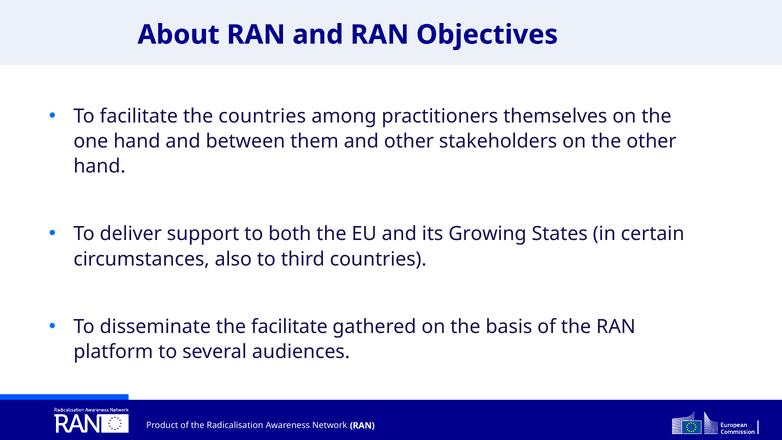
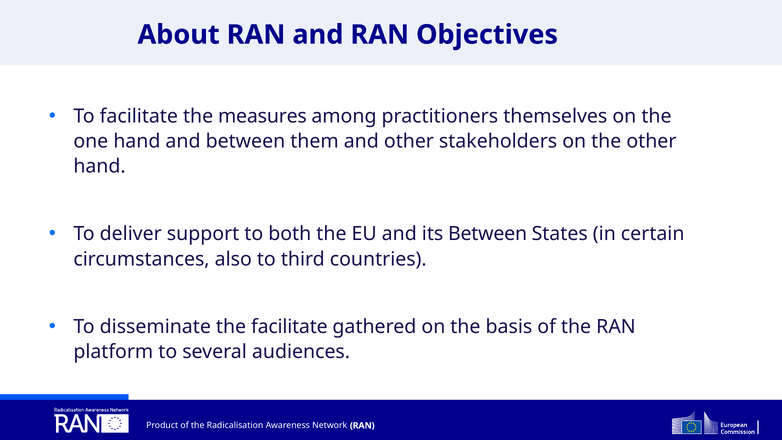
the countries: countries -> measures
its Growing: Growing -> Between
